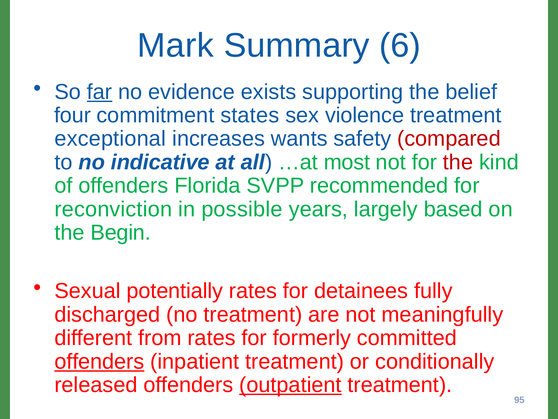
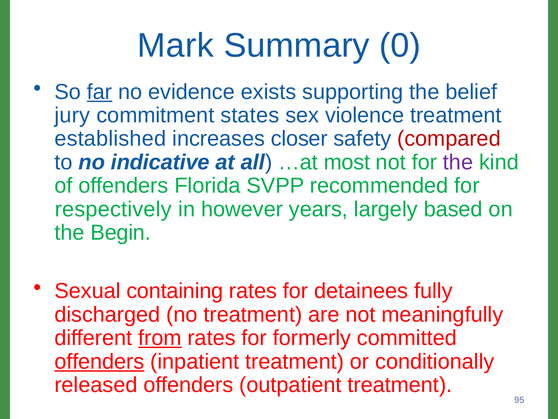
6: 6 -> 0
four: four -> jury
exceptional: exceptional -> established
wants: wants -> closer
the at (458, 162) colour: red -> purple
reconviction: reconviction -> respectively
possible: possible -> however
potentially: potentially -> containing
from underline: none -> present
outpatient underline: present -> none
